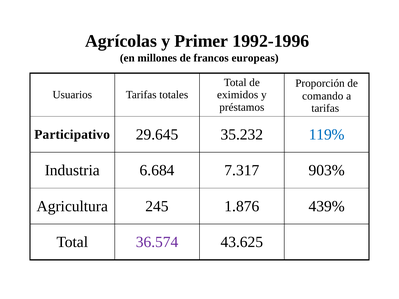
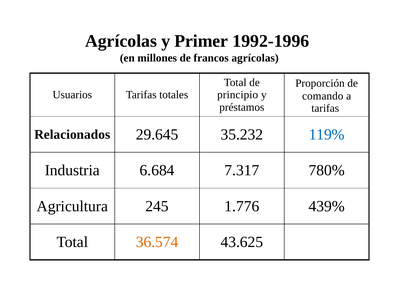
francos europeas: europeas -> agrícolas
eximidos: eximidos -> principio
Participativo: Participativo -> Relacionados
903%: 903% -> 780%
1.876: 1.876 -> 1.776
36.574 colour: purple -> orange
